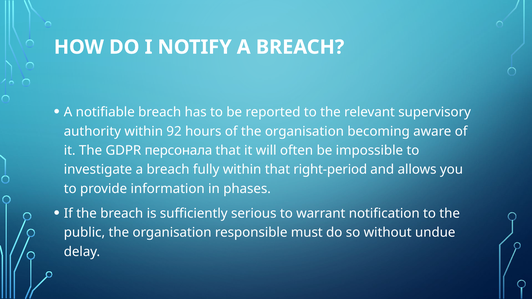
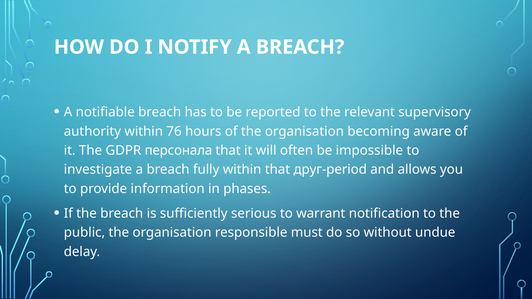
92: 92 -> 76
right-period: right-period -> друг-period
